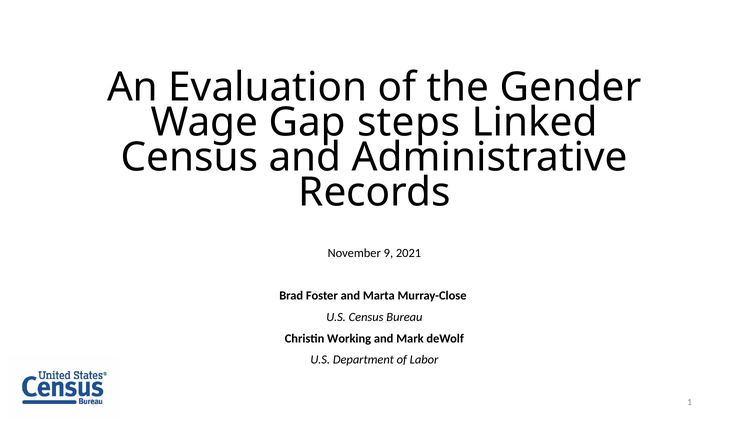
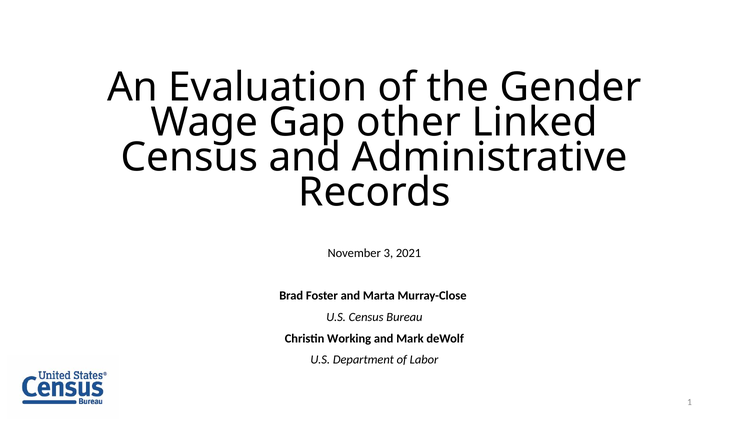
steps: steps -> other
9: 9 -> 3
